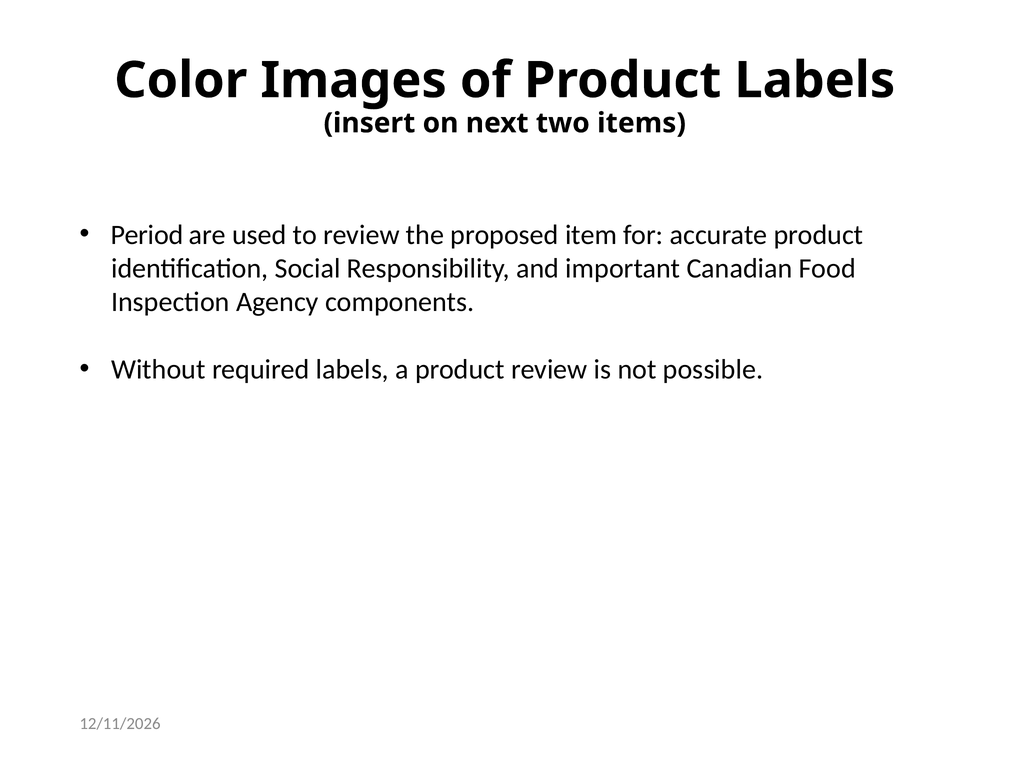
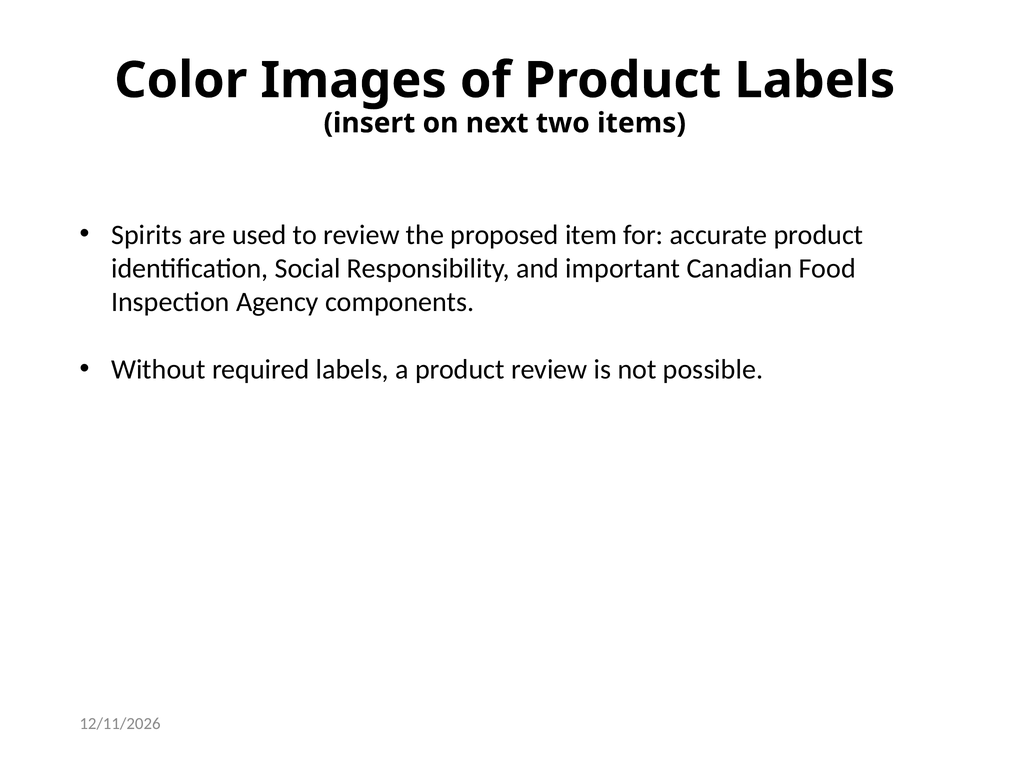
Period: Period -> Spirits
